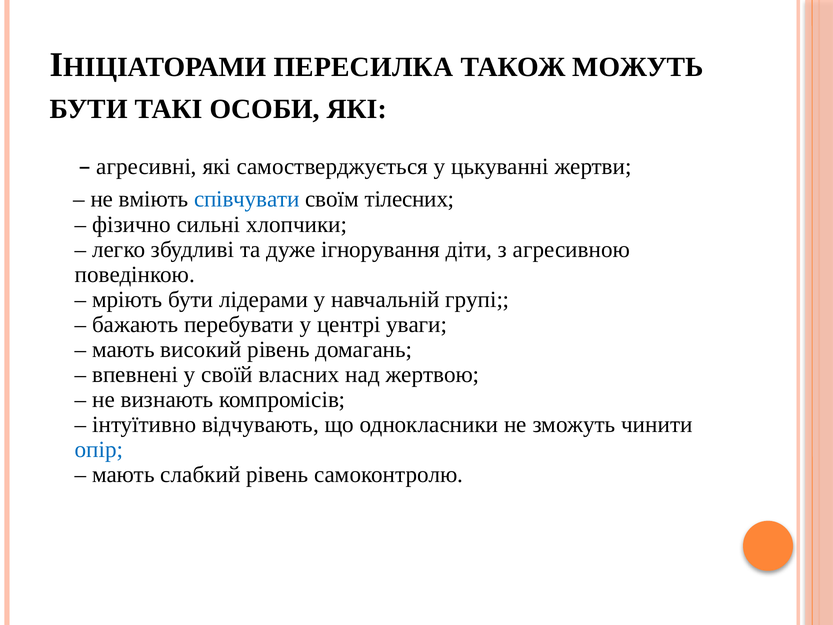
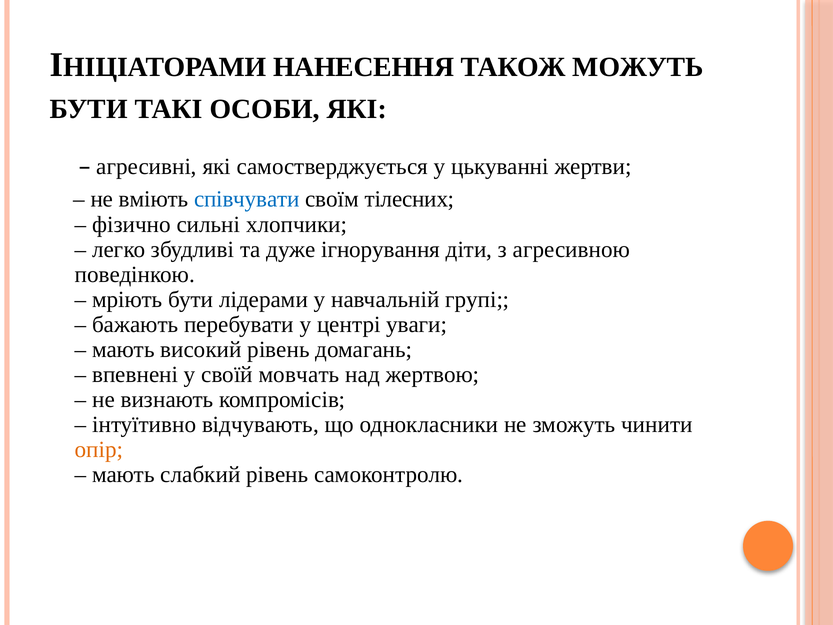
ПЕРЕСИЛКА: ПЕРЕСИЛКА -> НАНЕСЕННЯ
власних: власних -> мовчать
опір colour: blue -> orange
